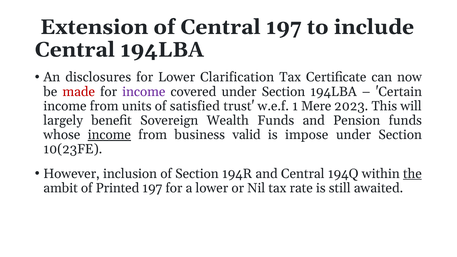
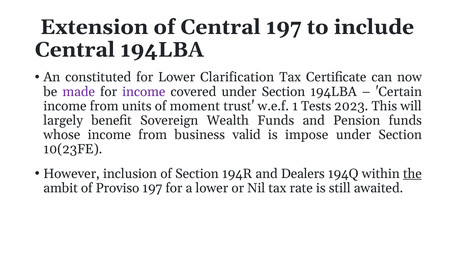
disclosures: disclosures -> constituted
made colour: red -> purple
satisfied: satisfied -> moment
Mere: Mere -> Tests
income at (109, 135) underline: present -> none
and Central: Central -> Dealers
Printed: Printed -> Proviso
